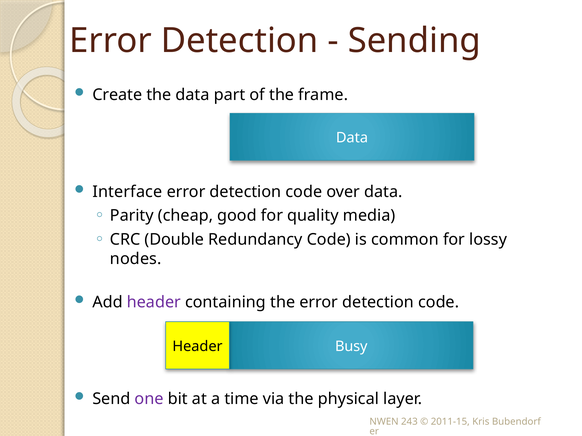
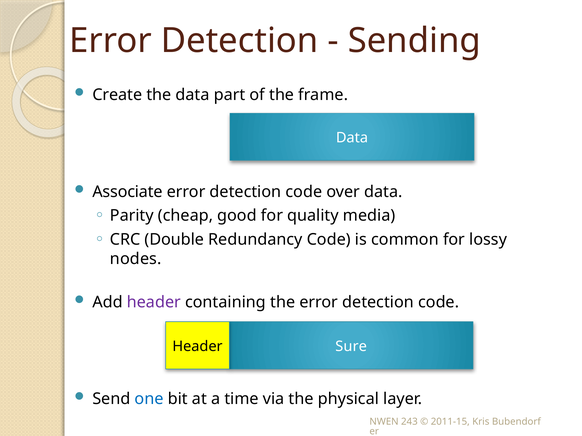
Interface: Interface -> Associate
Busy: Busy -> Sure
one colour: purple -> blue
